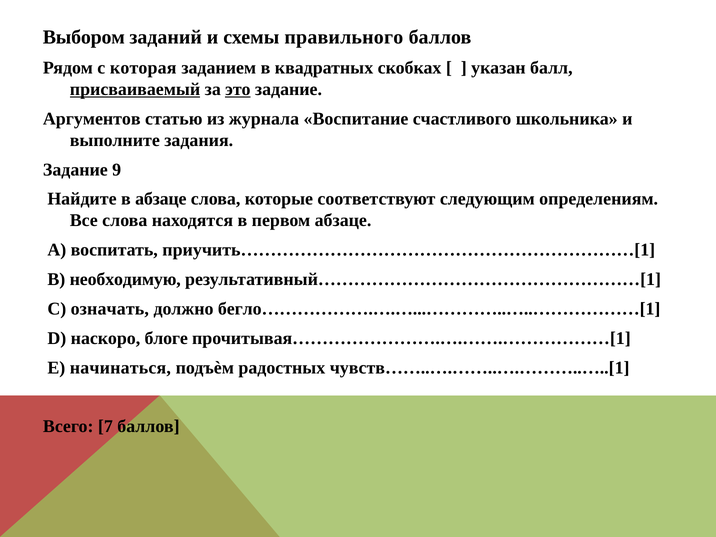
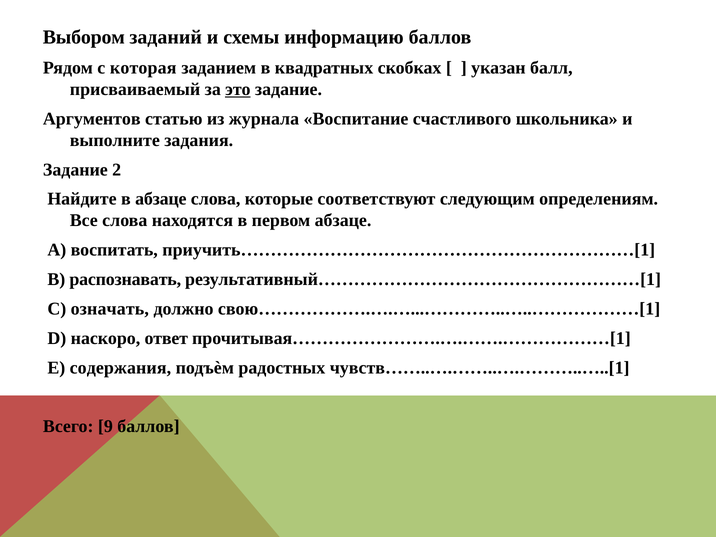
правильного: правильного -> информацию
присваиваемый underline: present -> none
9: 9 -> 2
необходимую: необходимую -> распознавать
бегло……………….….…...…………..…..………………[1: бегло……………….….…...…………..…..………………[1 -> свою……………….….…...…………..…..………………[1
блоге: блоге -> ответ
начинаться: начинаться -> содержания
7: 7 -> 9
